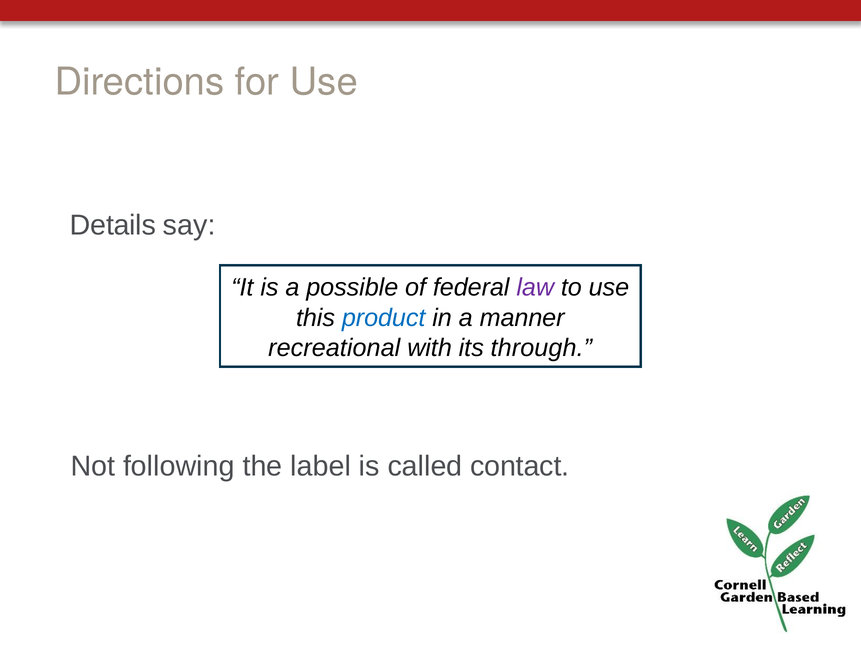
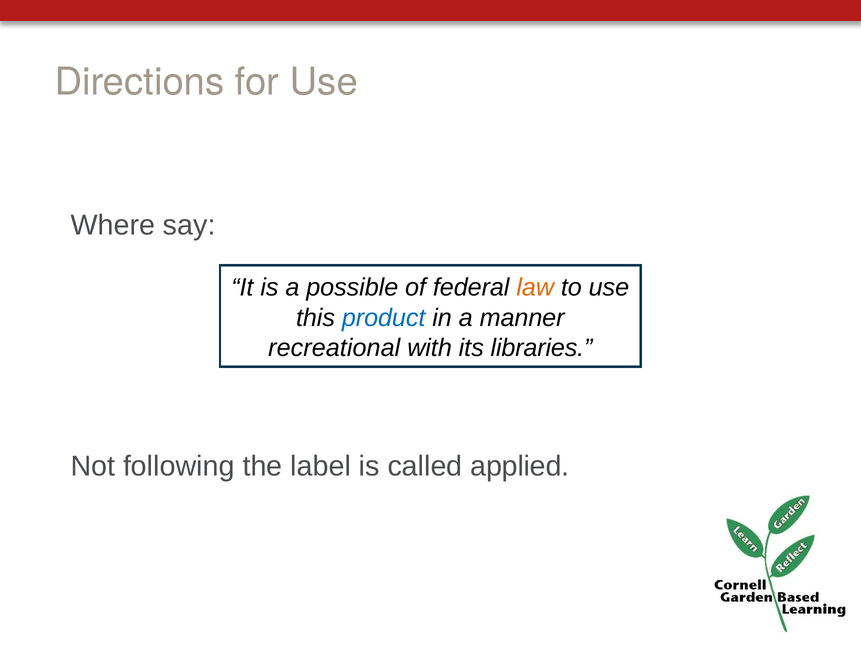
Details: Details -> Where
law colour: purple -> orange
through: through -> libraries
contact: contact -> applied
